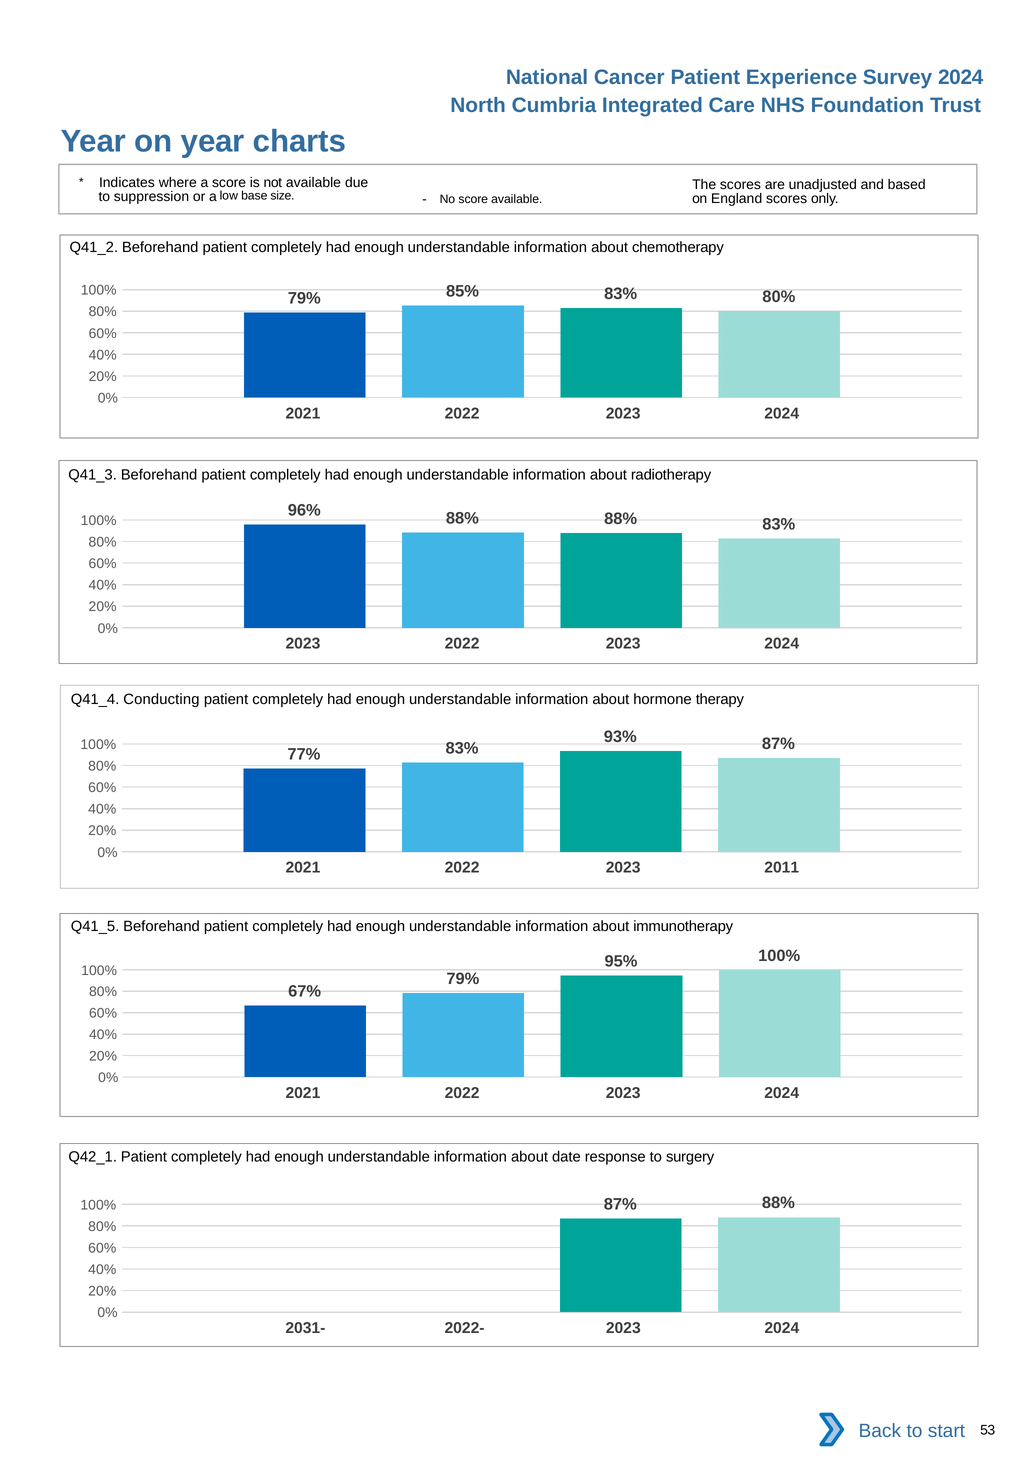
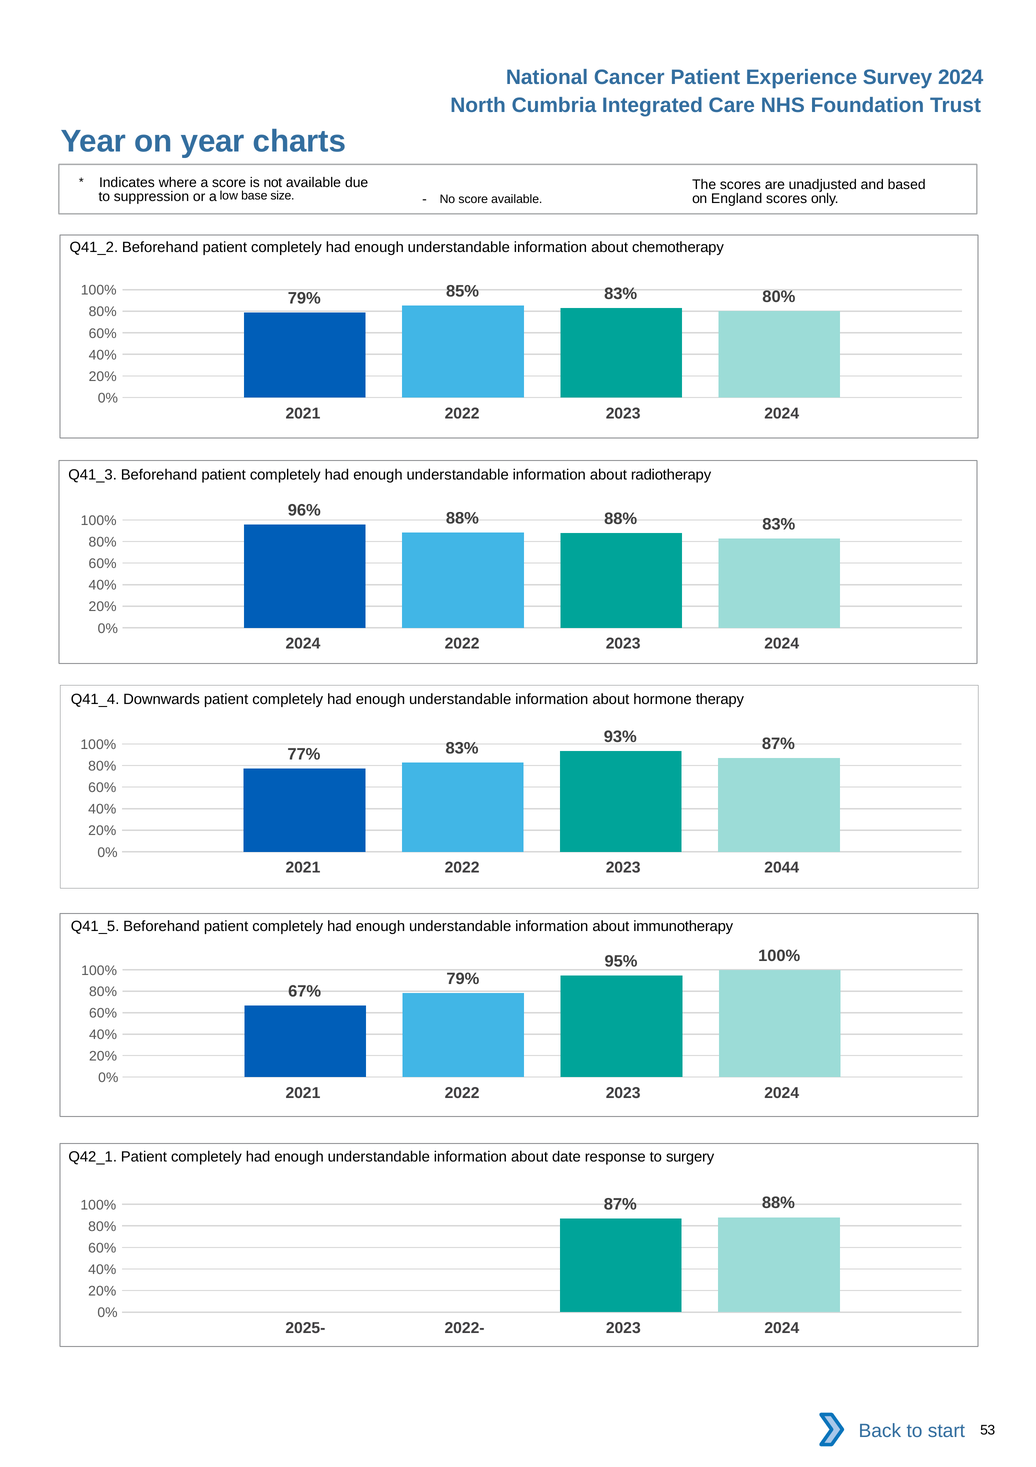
2023 at (303, 643): 2023 -> 2024
Conducting: Conducting -> Downwards
2011: 2011 -> 2044
2031-: 2031- -> 2025-
